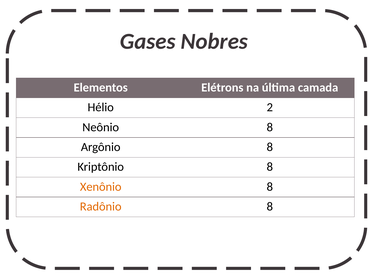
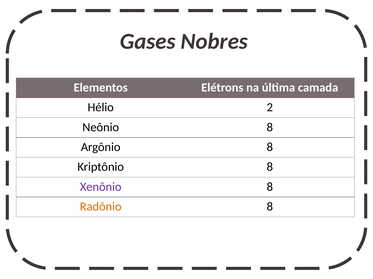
Xenônio colour: orange -> purple
